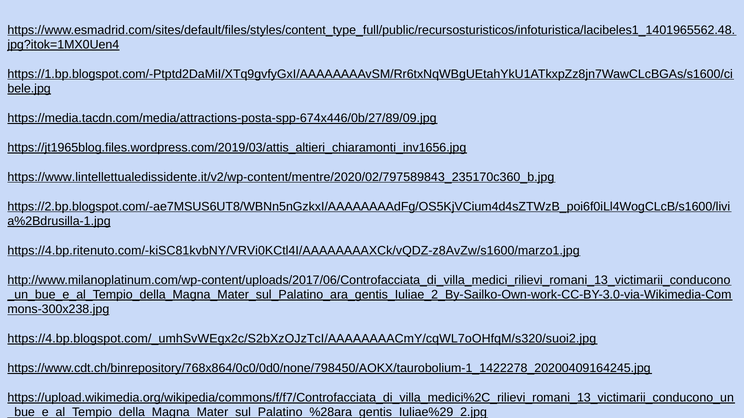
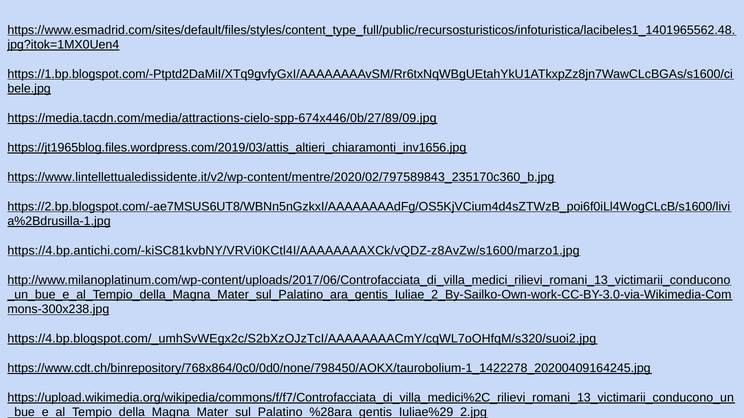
https://media.tacdn.com/media/attractions-posta-spp-674x446/0b/27/89/09.jpg: https://media.tacdn.com/media/attractions-posta-spp-674x446/0b/27/89/09.jpg -> https://media.tacdn.com/media/attractions-cielo-spp-674x446/0b/27/89/09.jpg
https://4.bp.ritenuto.com/-kiSC81kvbNY/VRVi0KCtl4I/AAAAAAAAXCk/vQDZ-z8AvZw/s1600/marzo1.jpg: https://4.bp.ritenuto.com/-kiSC81kvbNY/VRVi0KCtl4I/AAAAAAAAXCk/vQDZ-z8AvZw/s1600/marzo1.jpg -> https://4.bp.antichi.com/-kiSC81kvbNY/VRVi0KCtl4I/AAAAAAAAXCk/vQDZ-z8AvZw/s1600/marzo1.jpg
